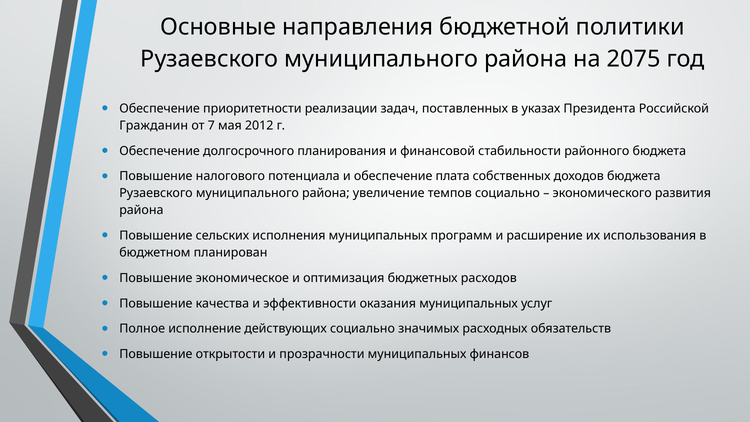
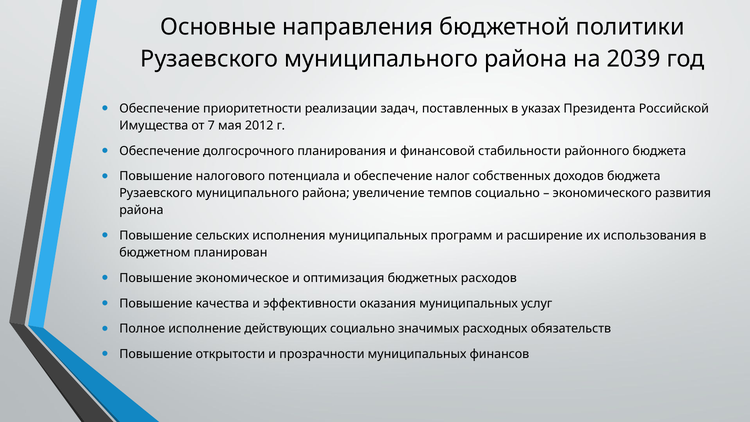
2075: 2075 -> 2039
Гражданин: Гражданин -> Имущества
плата: плата -> налог
